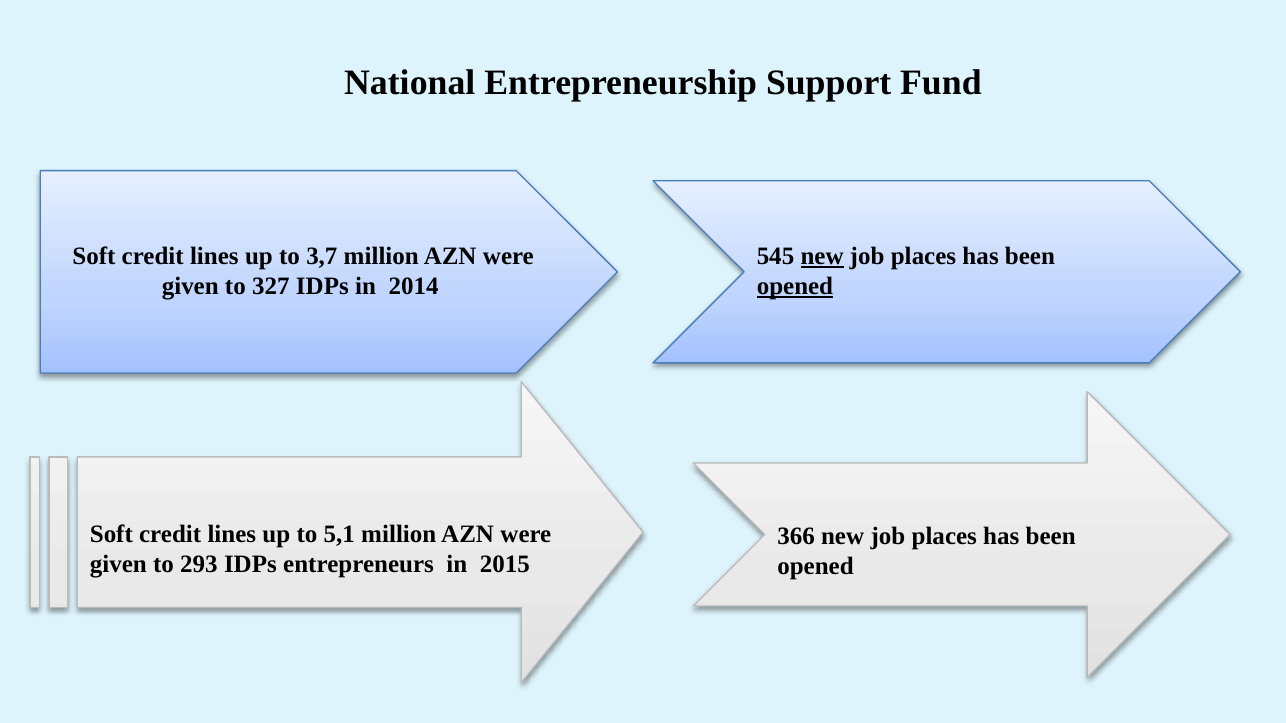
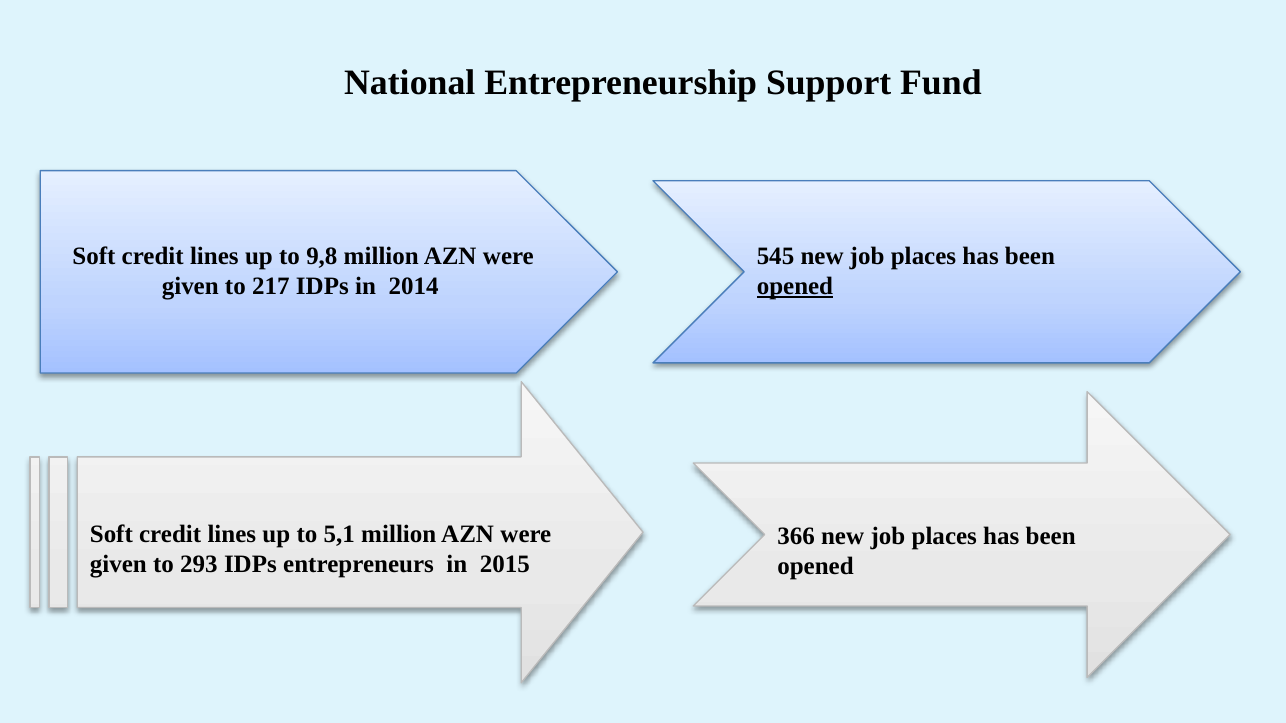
3,7: 3,7 -> 9,8
new at (822, 257) underline: present -> none
327: 327 -> 217
